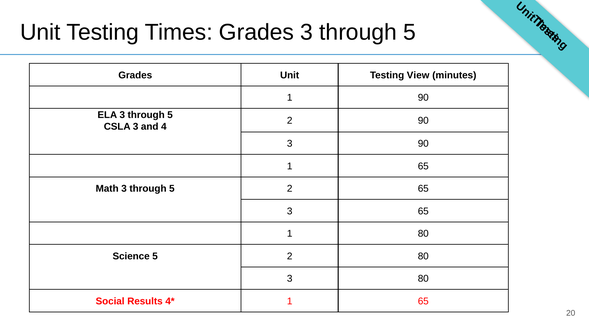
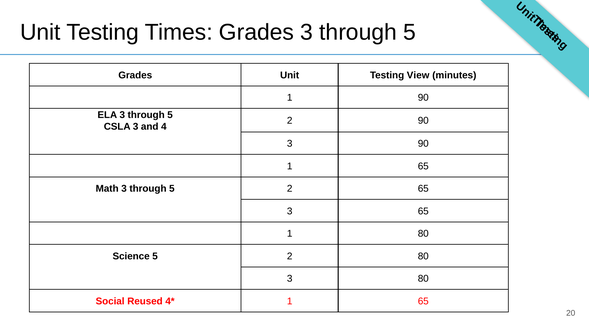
Results: Results -> Reused
